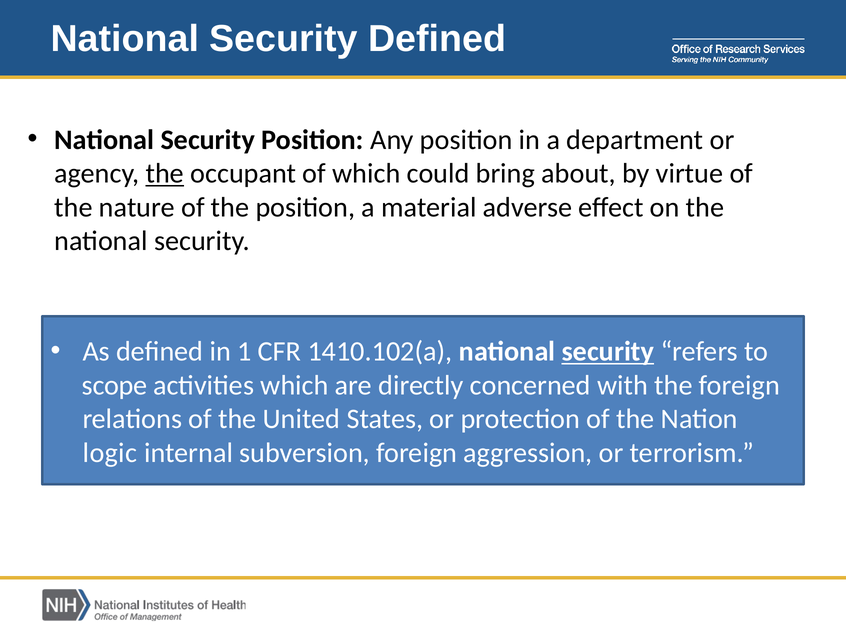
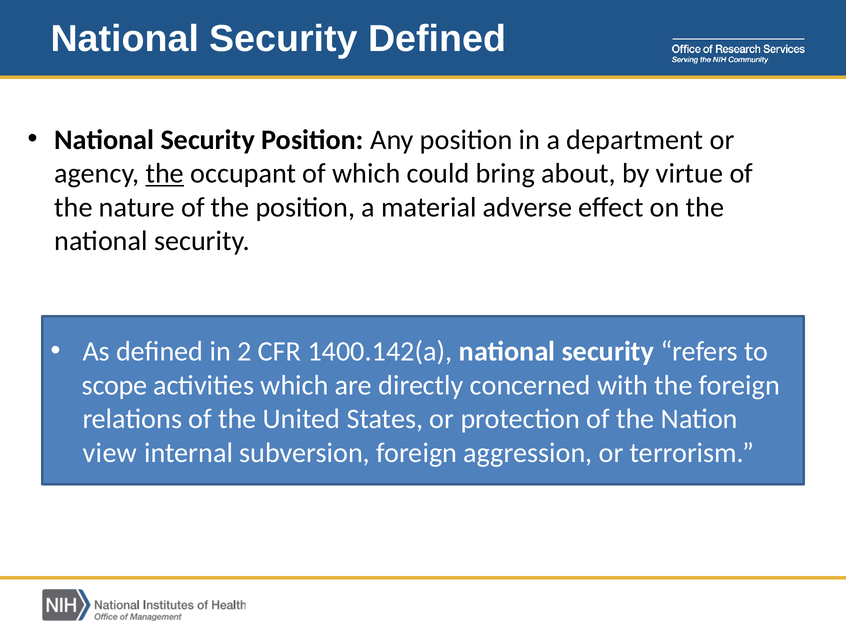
1: 1 -> 2
1410.102(a: 1410.102(a -> 1400.142(a
security at (608, 352) underline: present -> none
logic: logic -> view
